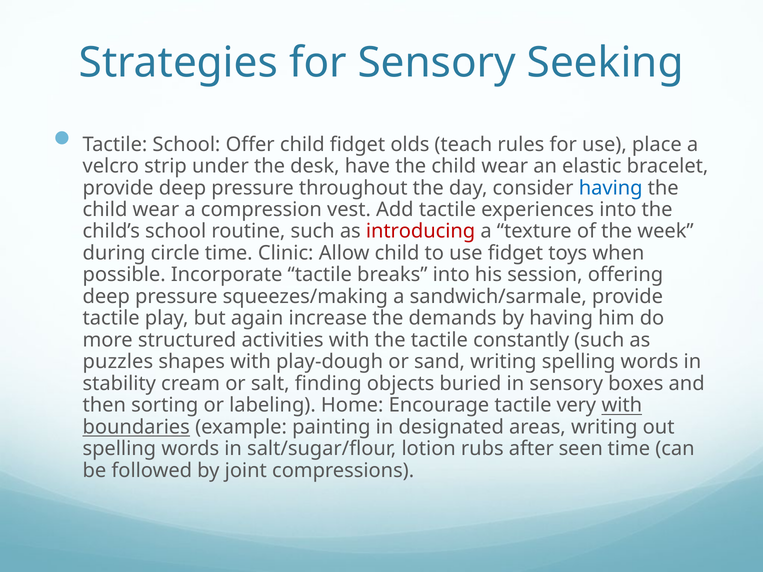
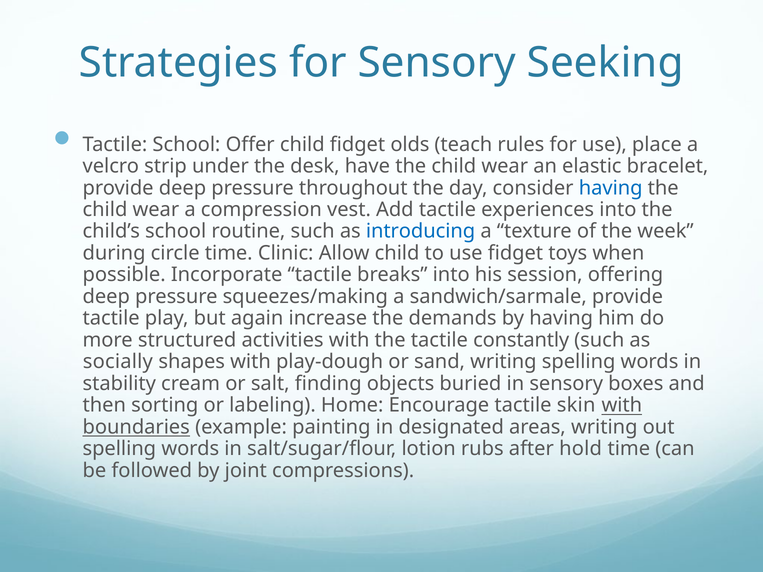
introducing colour: red -> blue
puzzles: puzzles -> socially
very: very -> skin
seen: seen -> hold
